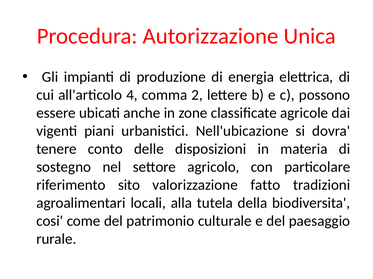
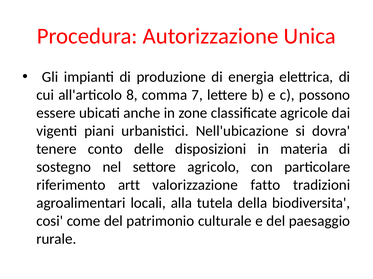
4: 4 -> 8
2: 2 -> 7
sito: sito -> artt
